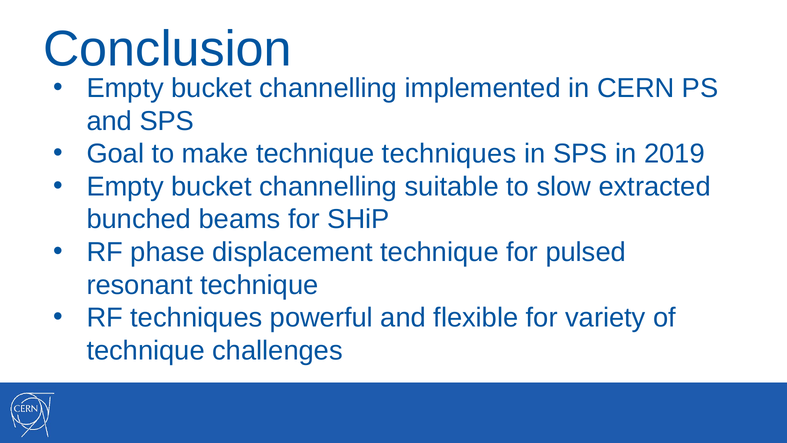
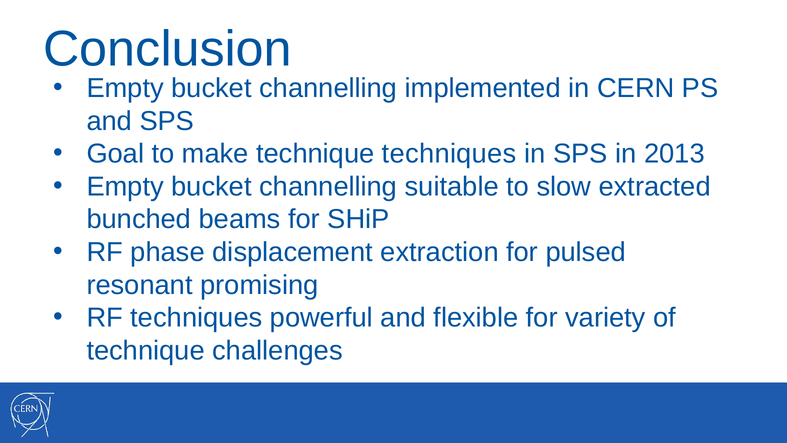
2019: 2019 -> 2013
displacement technique: technique -> extraction
resonant technique: technique -> promising
